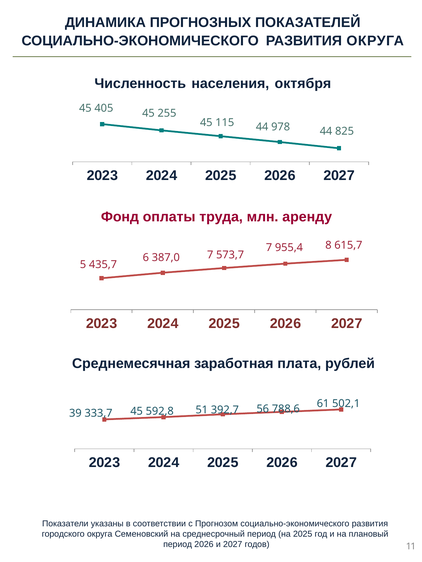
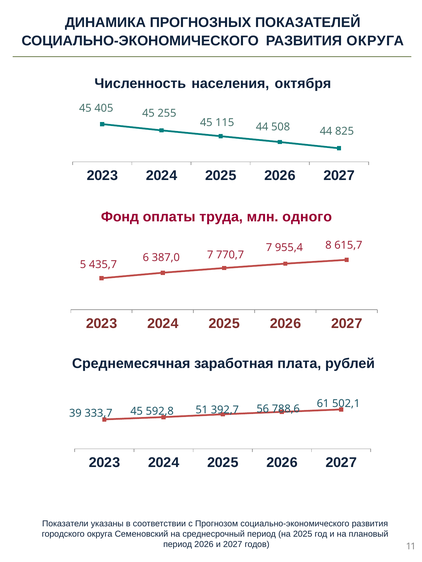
978: 978 -> 508
аренду: аренду -> одного
573,7: 573,7 -> 770,7
